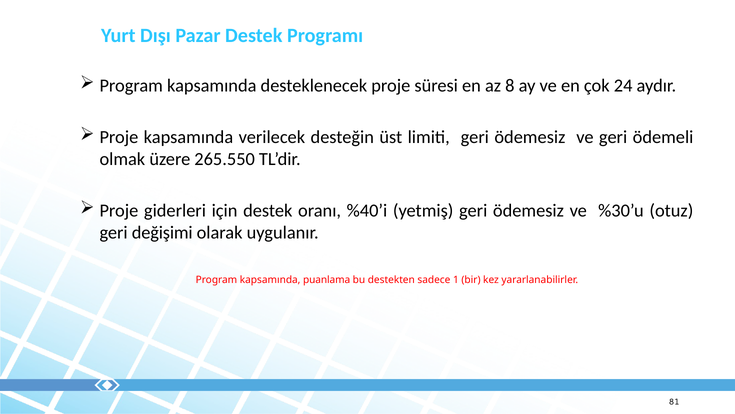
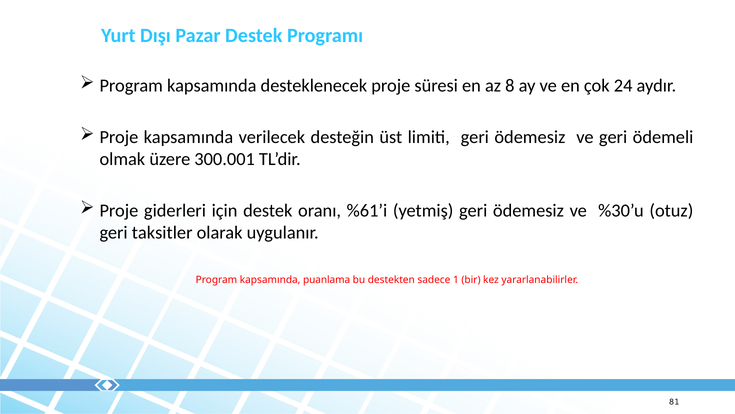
265.550: 265.550 -> 300.001
%40’i: %40’i -> %61’i
değişimi: değişimi -> taksitler
